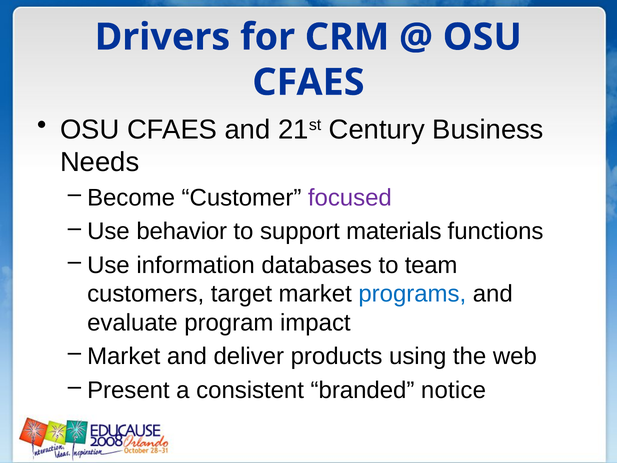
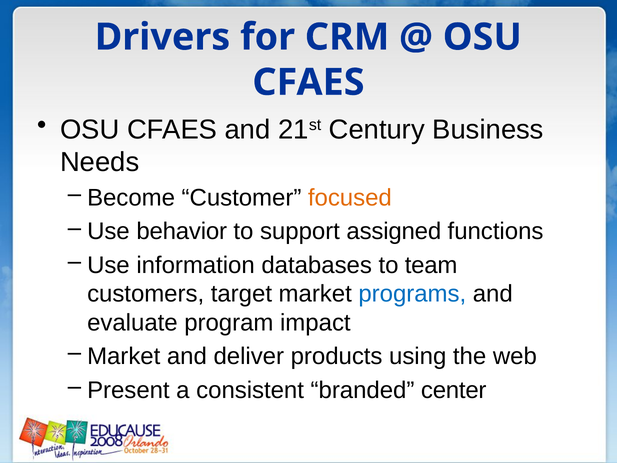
focused colour: purple -> orange
materials: materials -> assigned
notice: notice -> center
